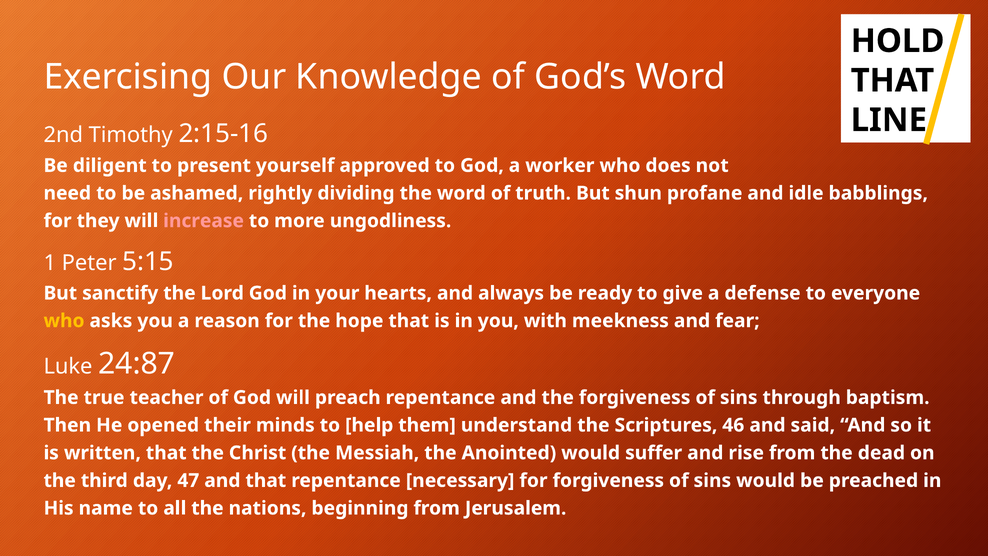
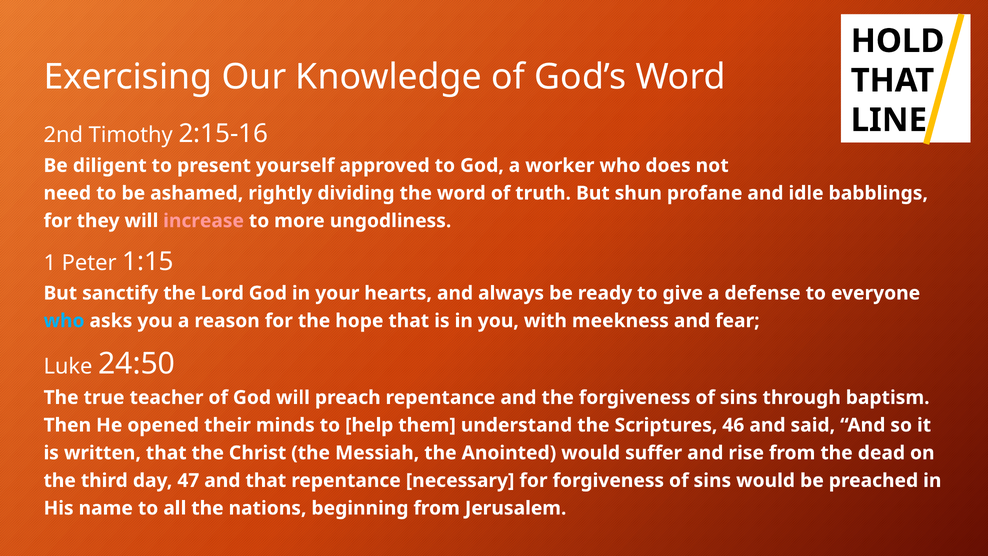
5:15: 5:15 -> 1:15
who at (64, 321) colour: yellow -> light blue
24:87: 24:87 -> 24:50
